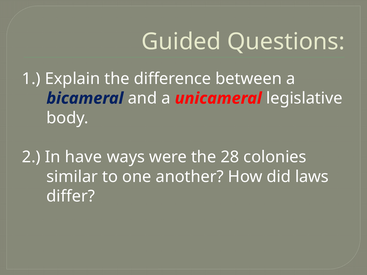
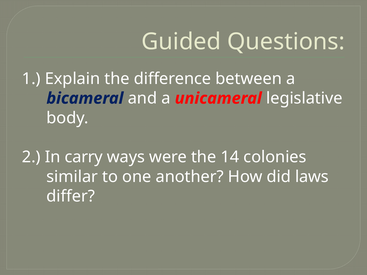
have: have -> carry
28: 28 -> 14
